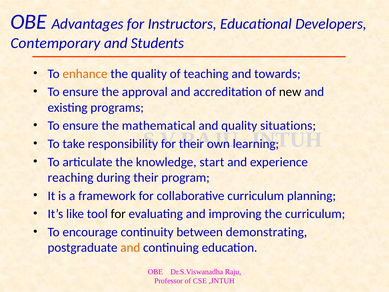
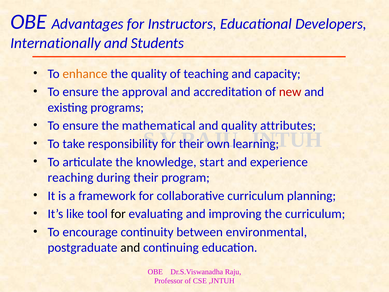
Contemporary: Contemporary -> Internationally
towards: towards -> capacity
new colour: black -> red
situations: situations -> attributes
demonstrating: demonstrating -> environmental
and at (130, 247) colour: orange -> black
